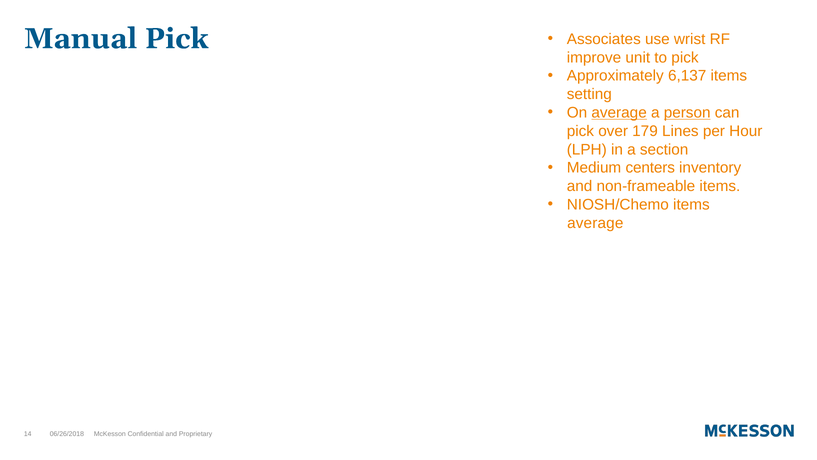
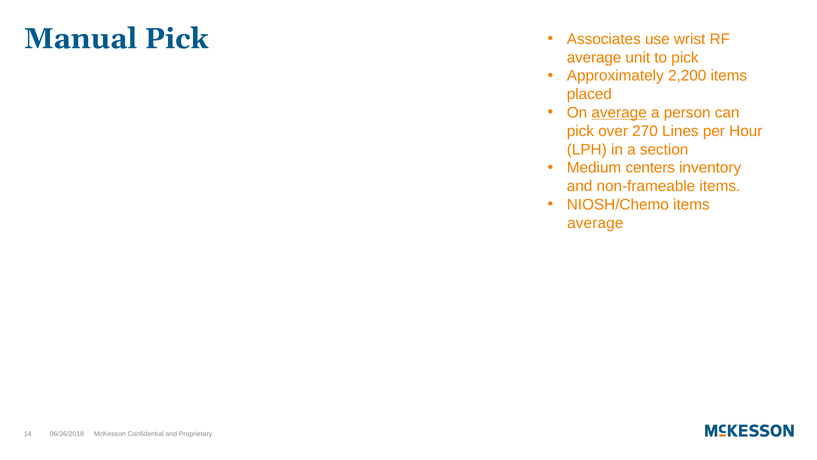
improve at (594, 57): improve -> average
6,137: 6,137 -> 2,200
setting: setting -> placed
person underline: present -> none
179: 179 -> 270
